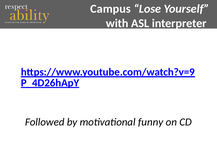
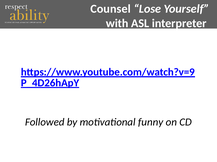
Campus: Campus -> Counsel
